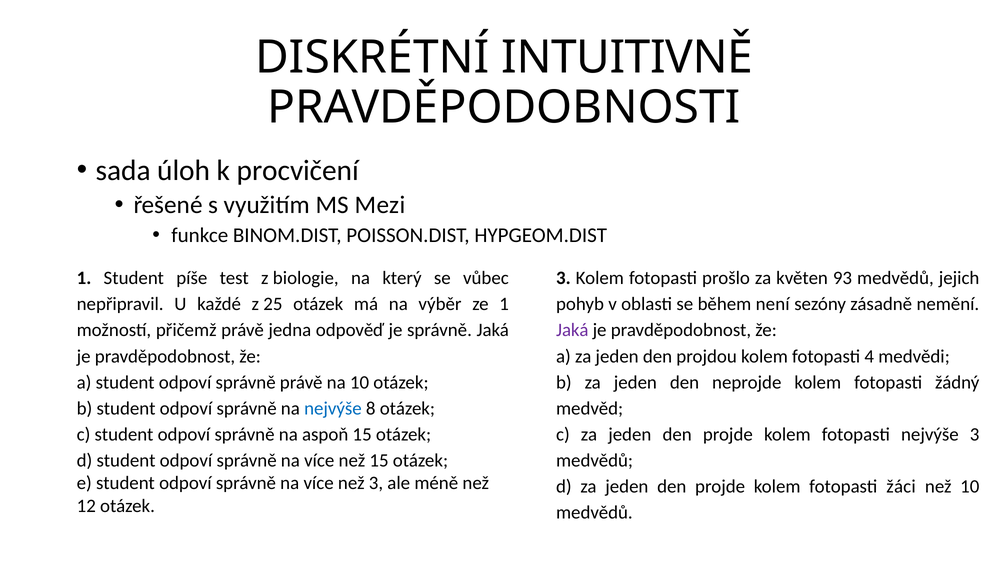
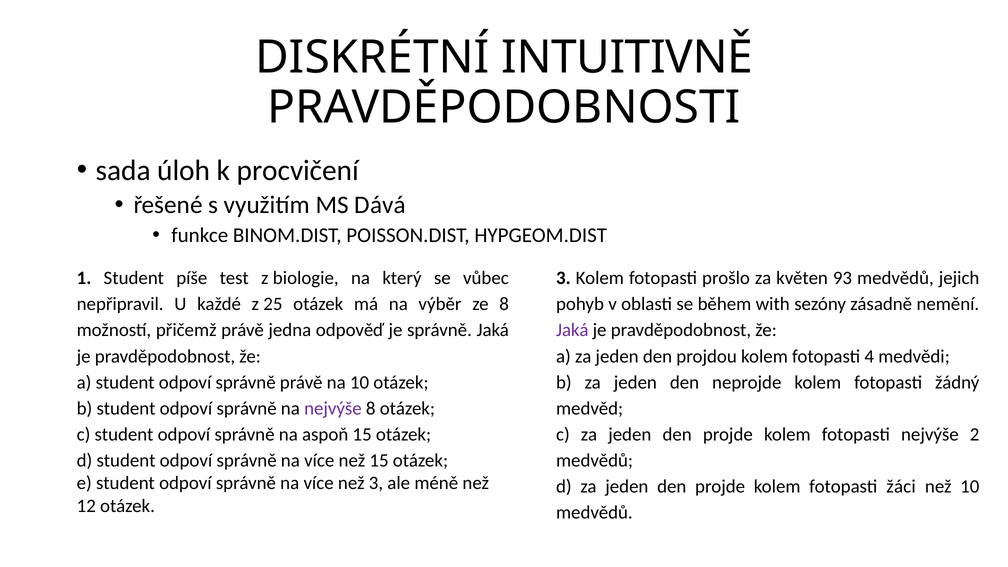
Mezi: Mezi -> Dává
ze 1: 1 -> 8
není: není -> with
nejvýše at (333, 408) colour: blue -> purple
nejvýše 3: 3 -> 2
